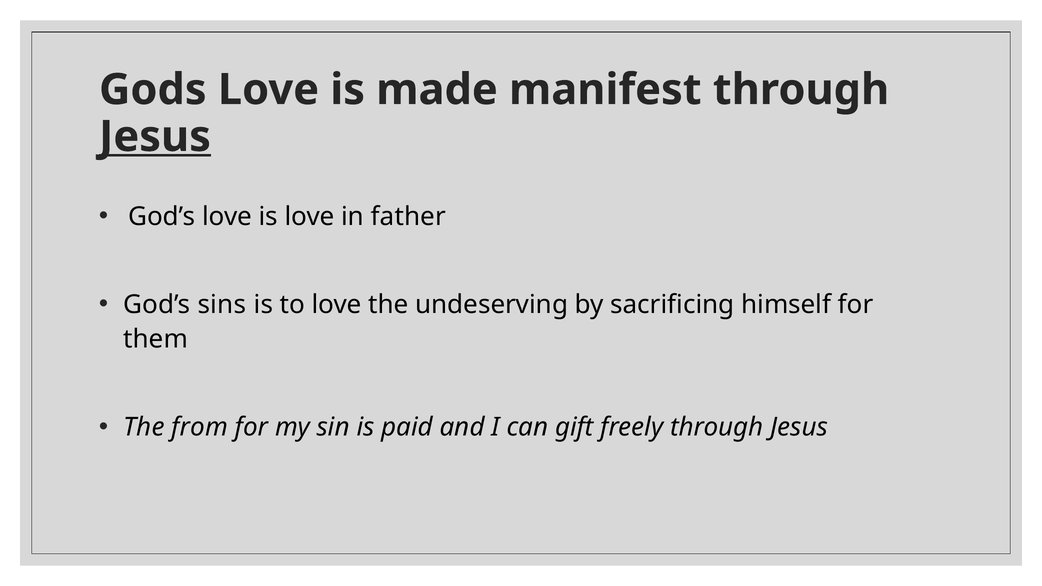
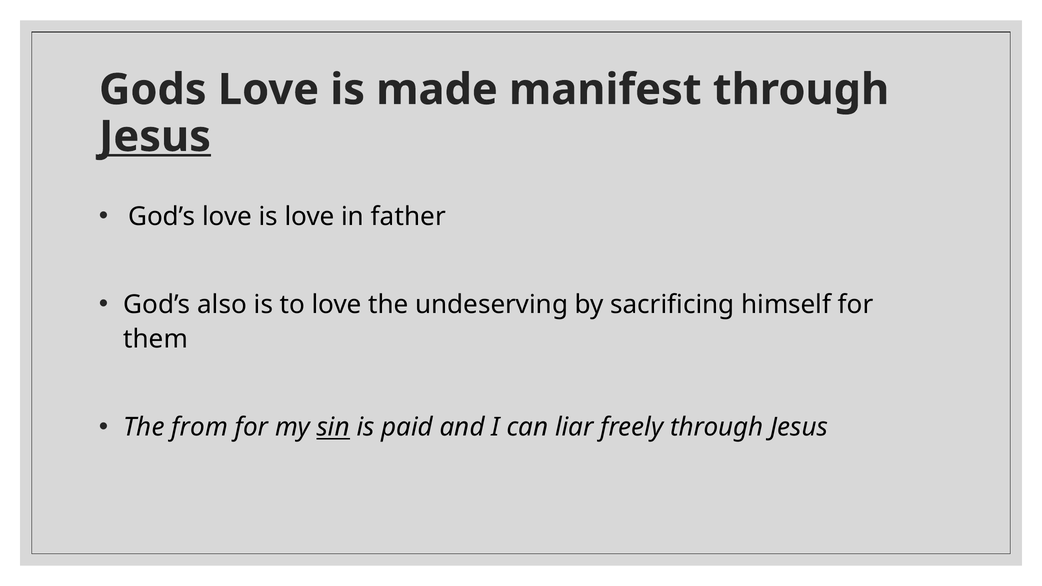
sins: sins -> also
sin underline: none -> present
gift: gift -> liar
